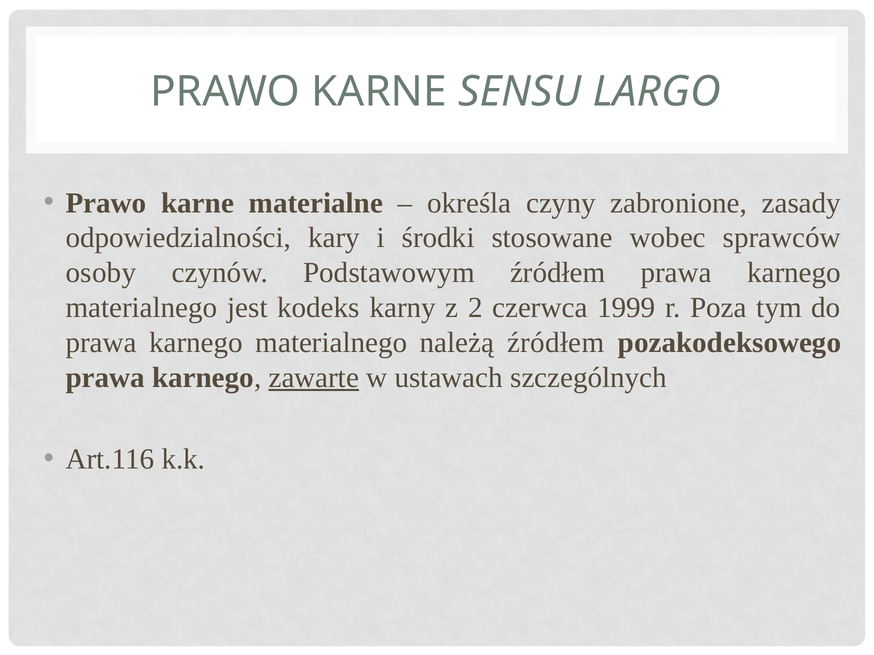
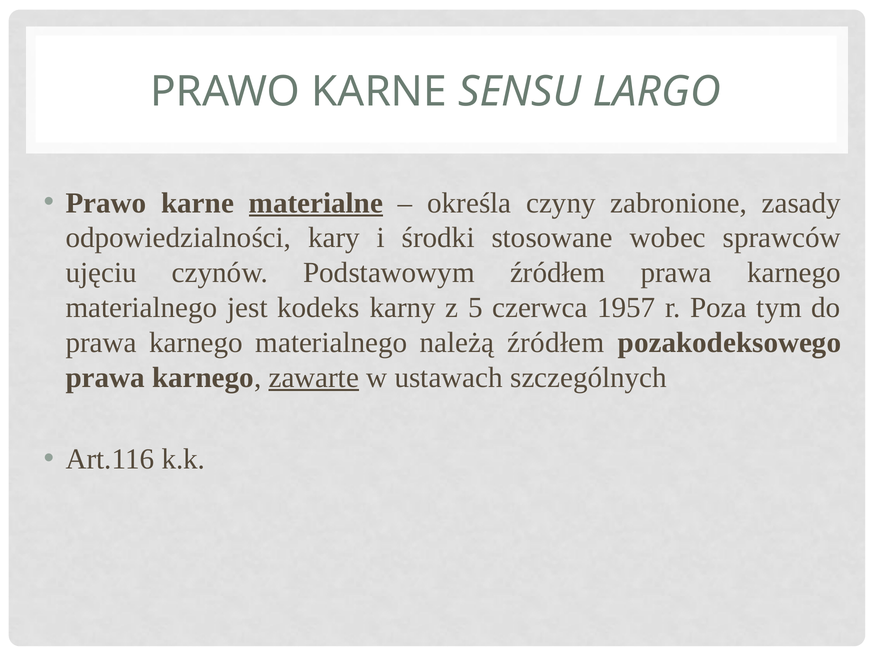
materialne underline: none -> present
osoby: osoby -> ujęciu
2: 2 -> 5
1999: 1999 -> 1957
